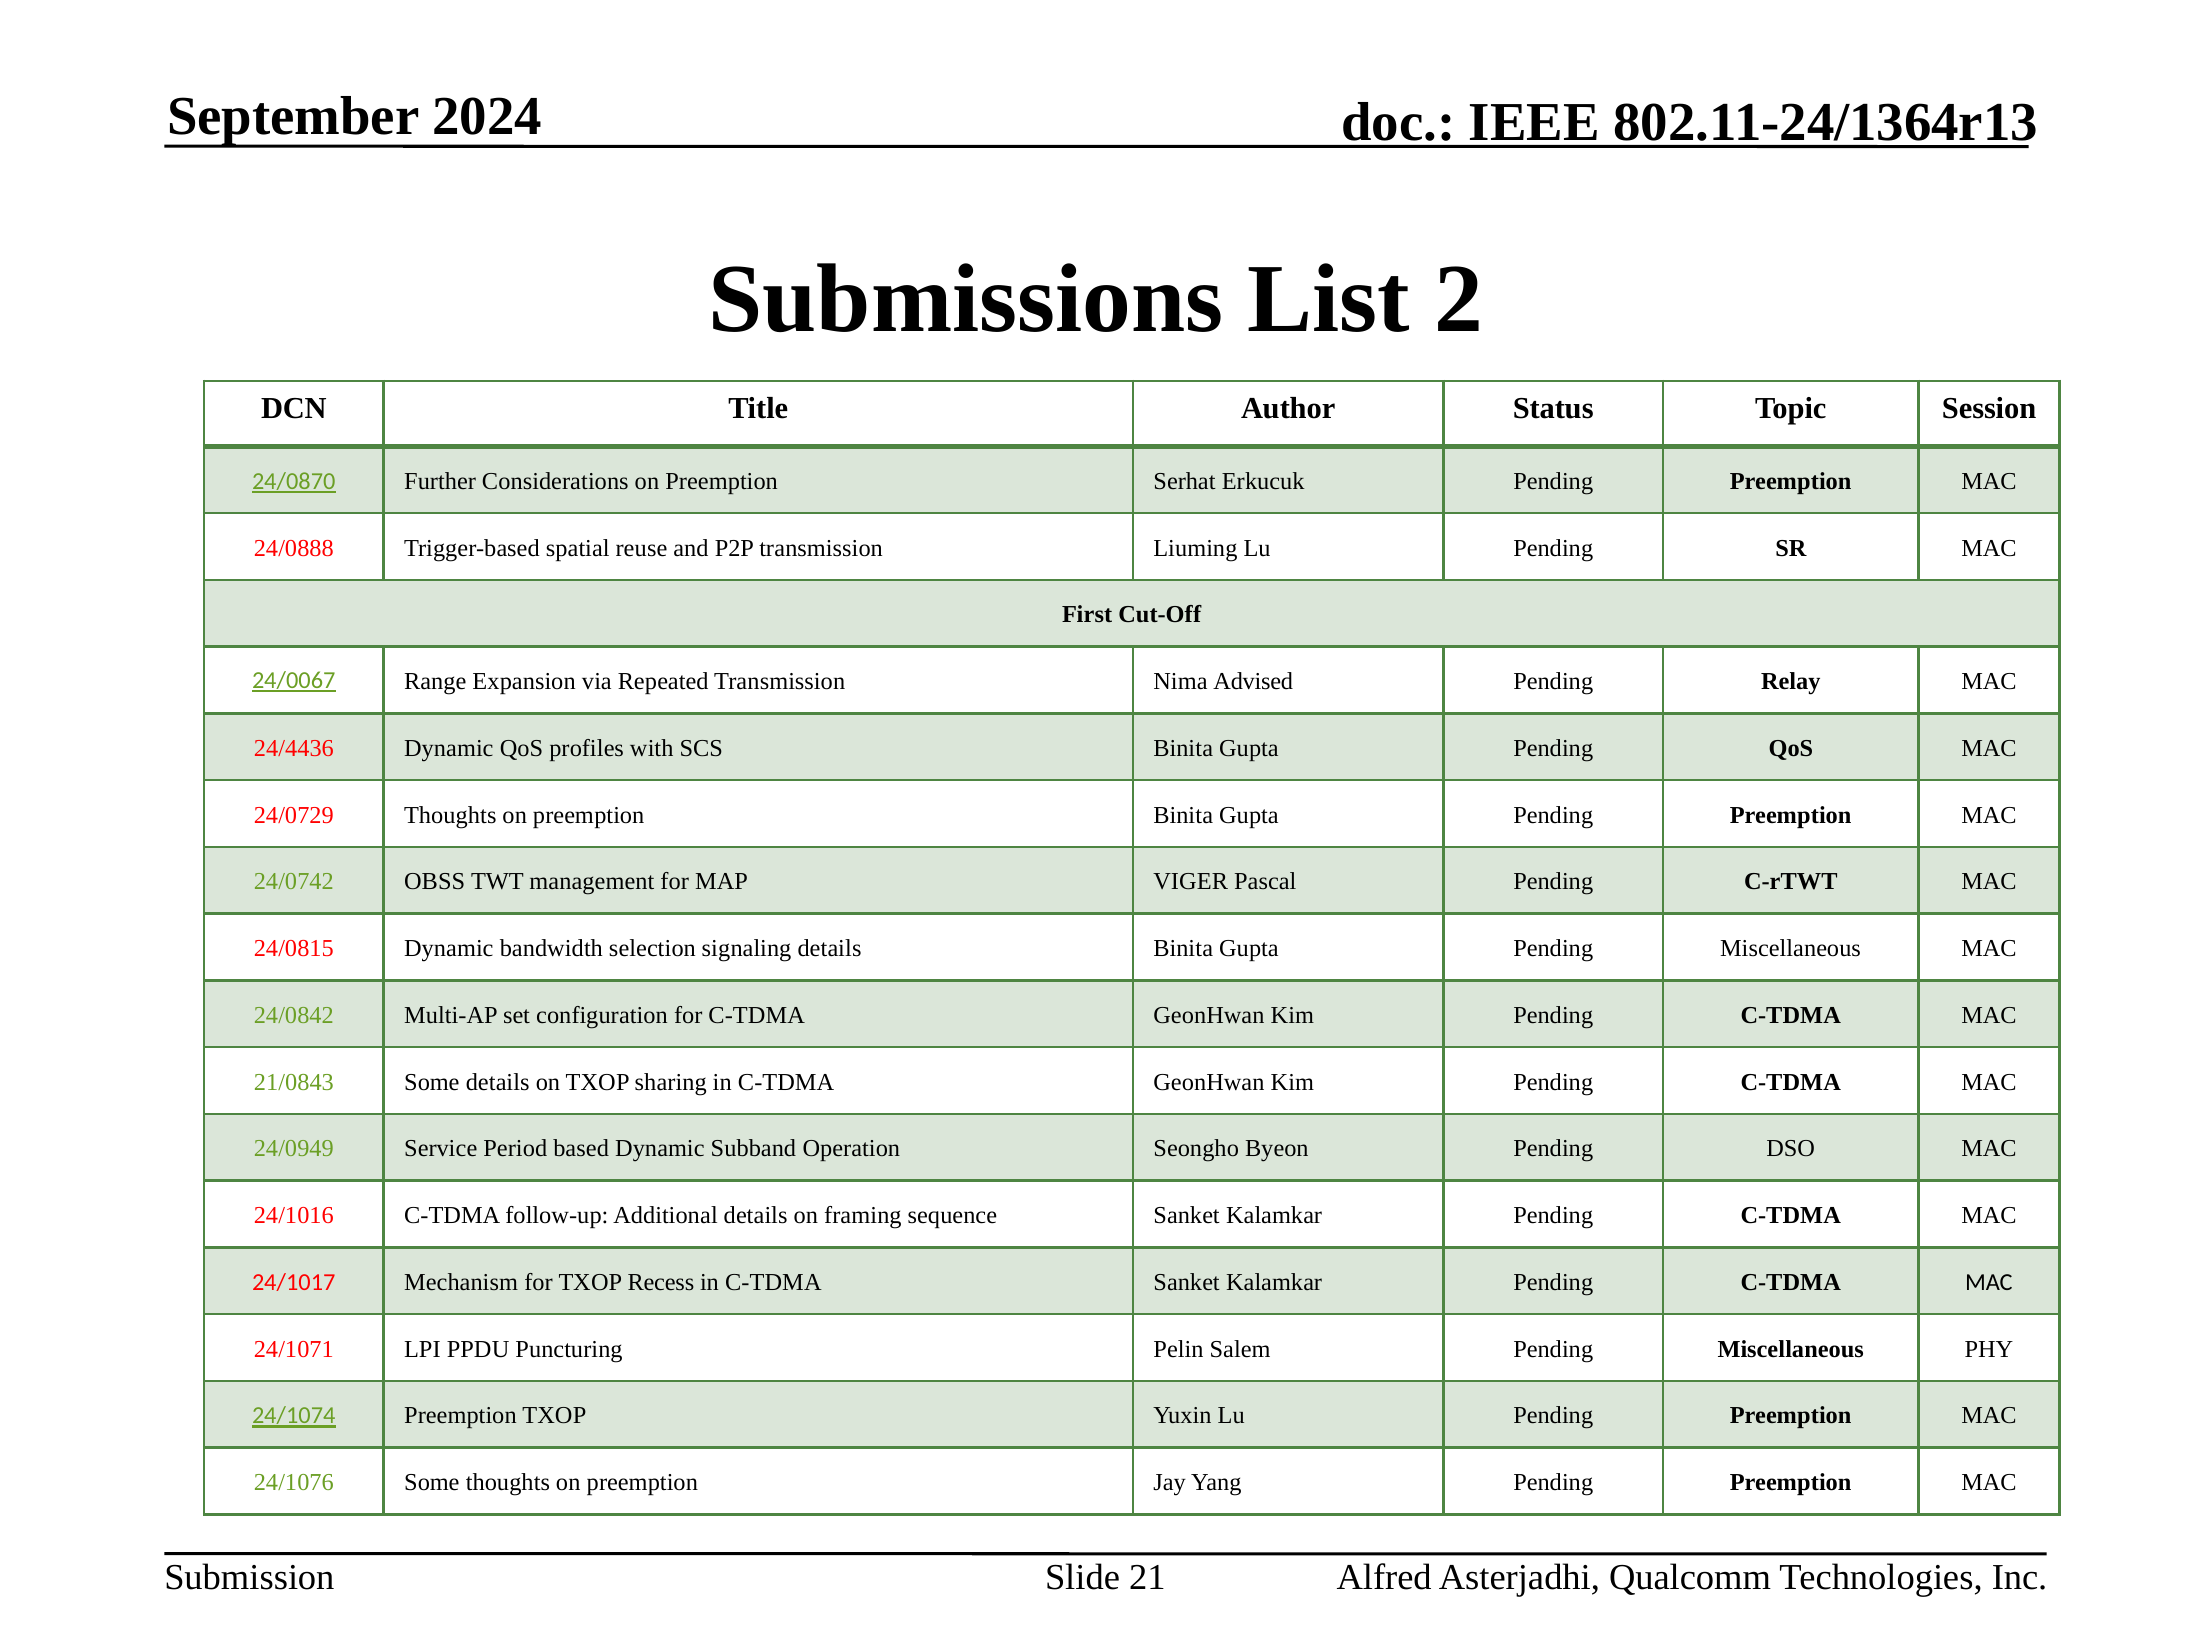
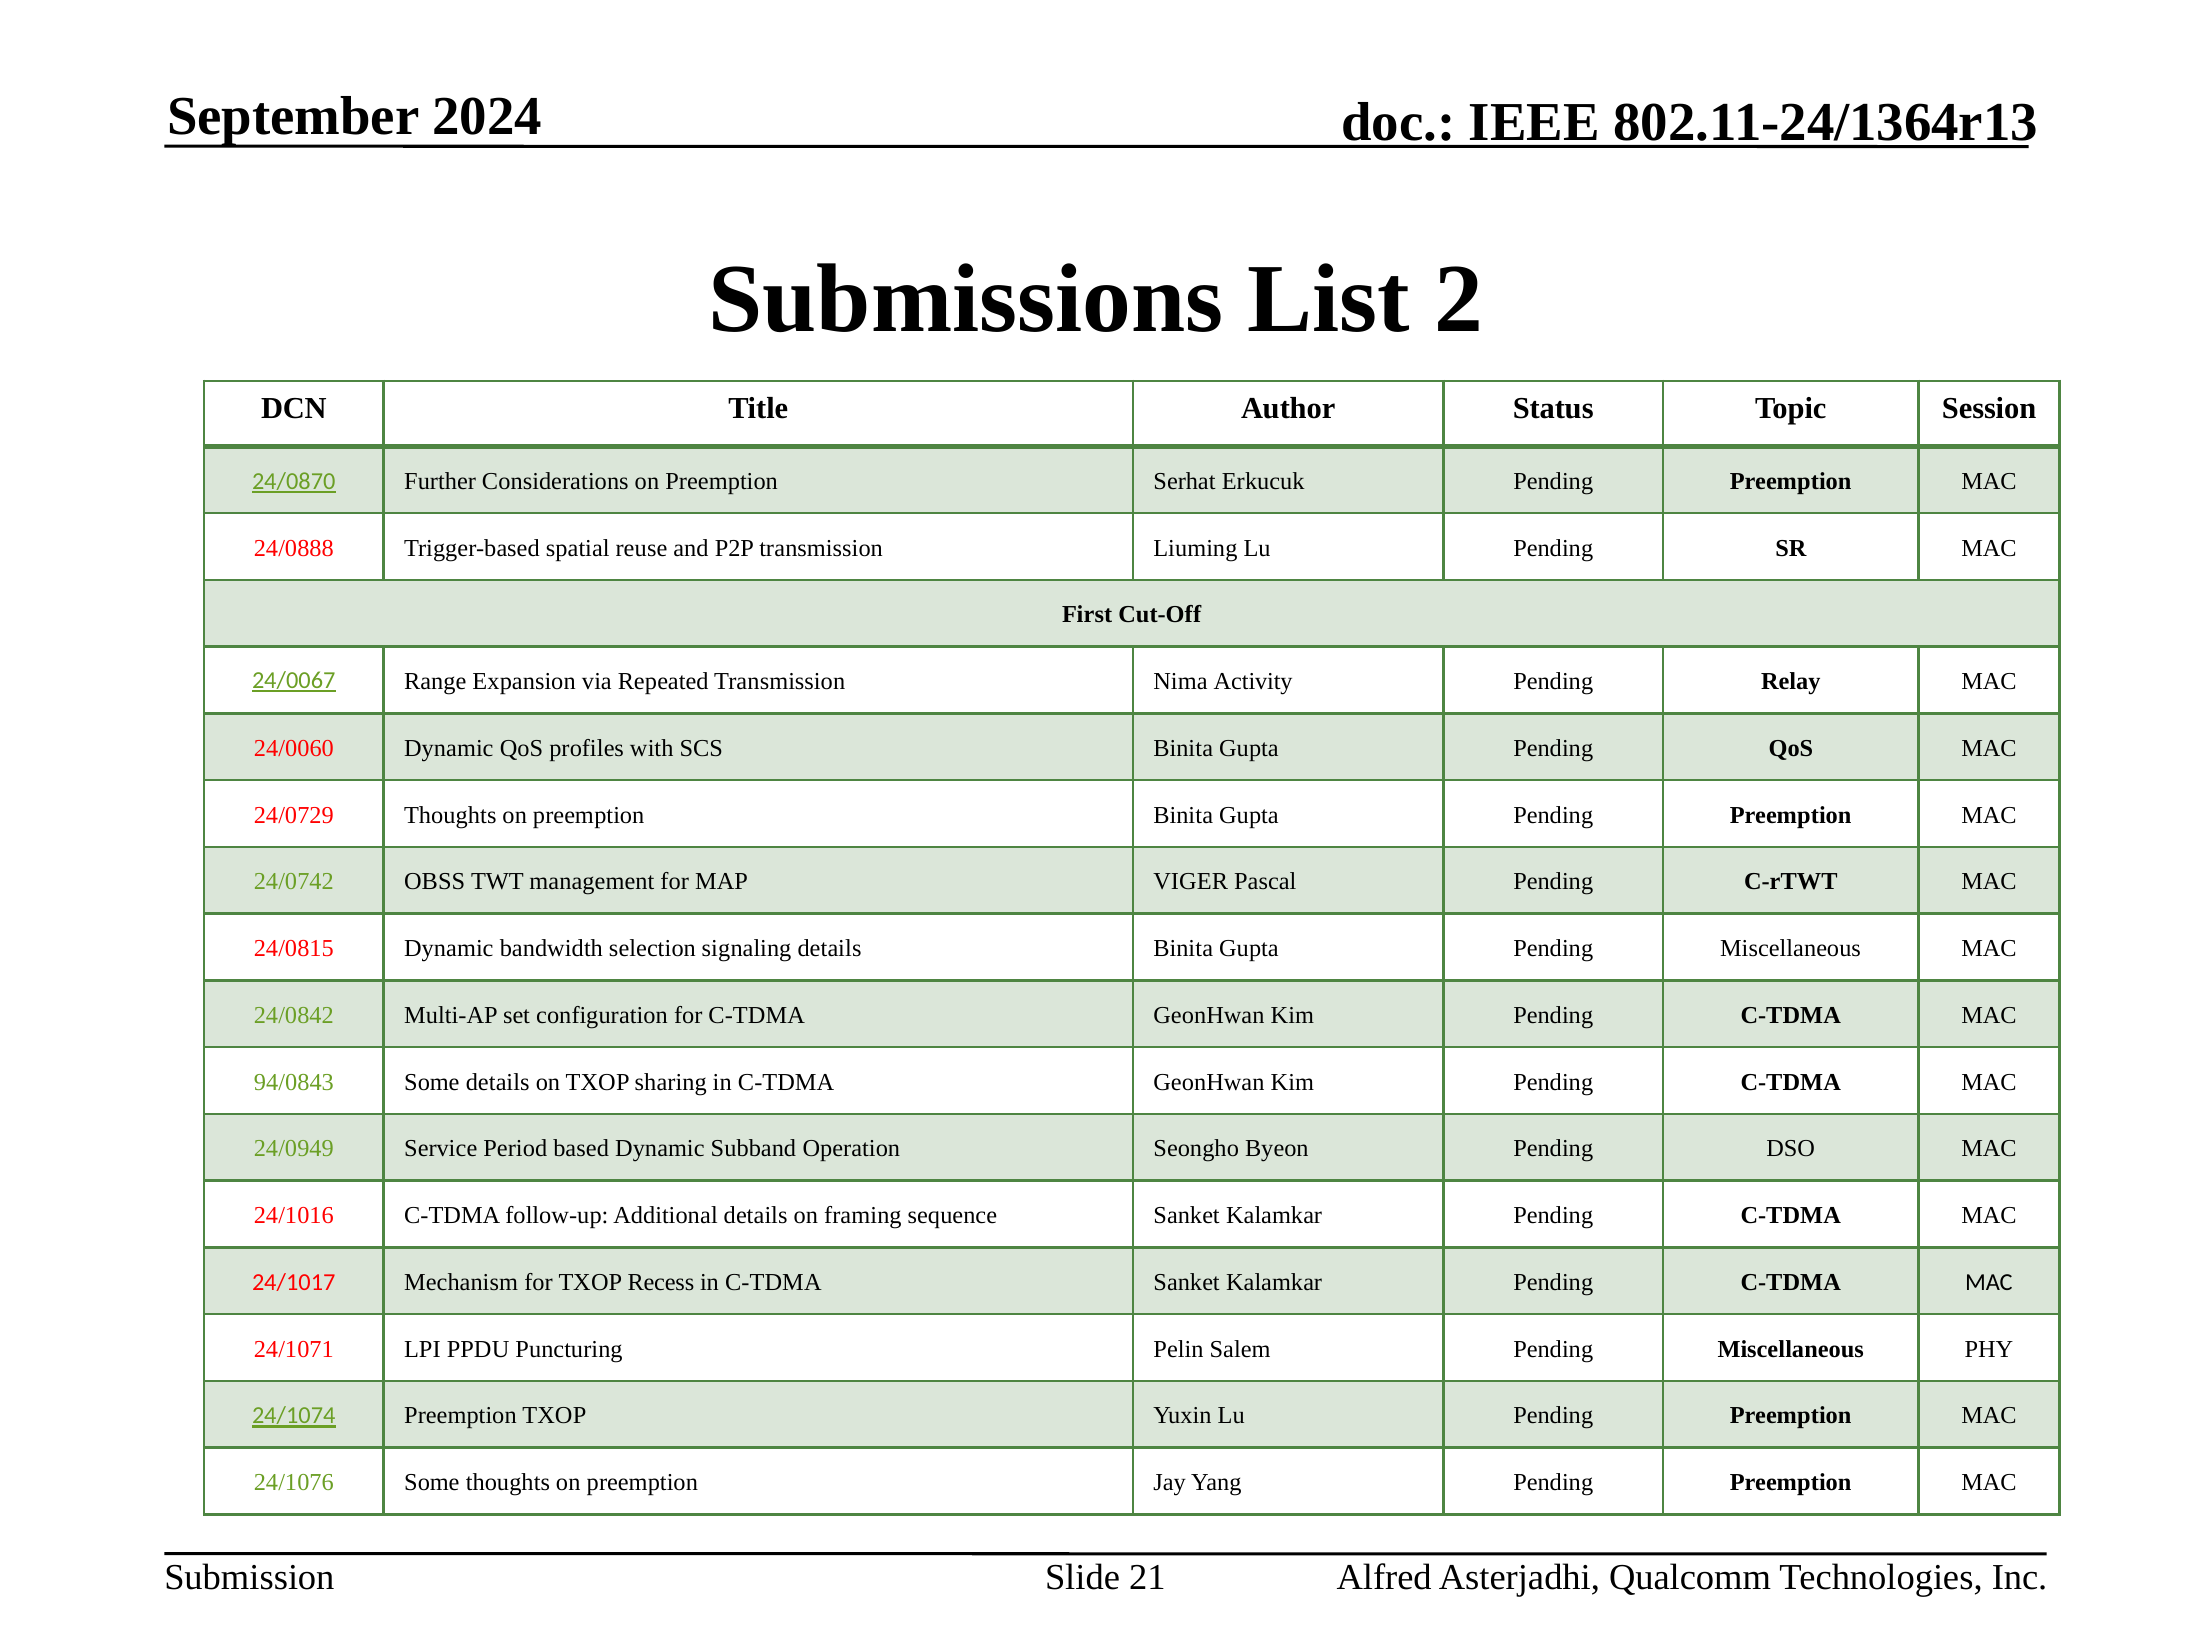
Advised: Advised -> Activity
24/4436: 24/4436 -> 24/0060
21/0843: 21/0843 -> 94/0843
